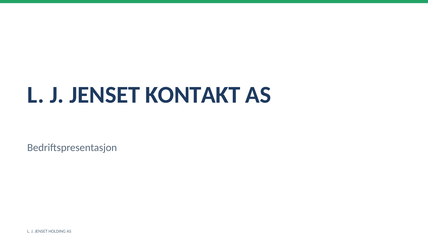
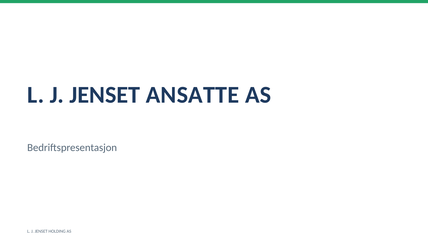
KONTAKT: KONTAKT -> ANSATTE
